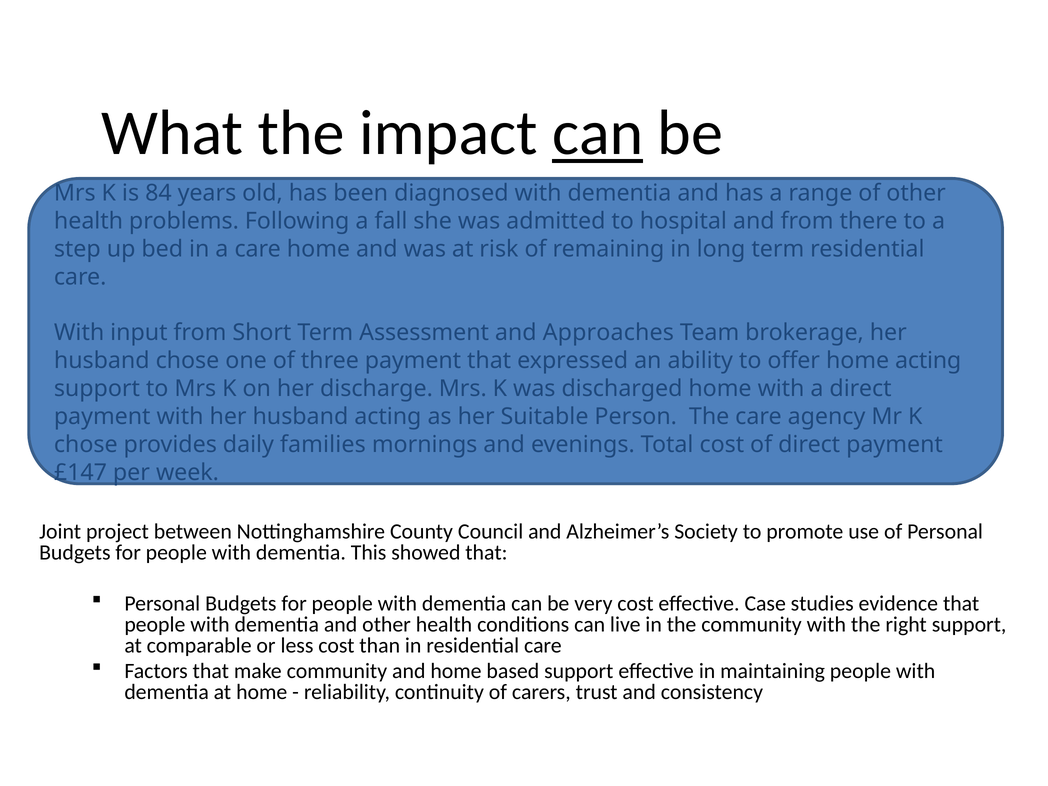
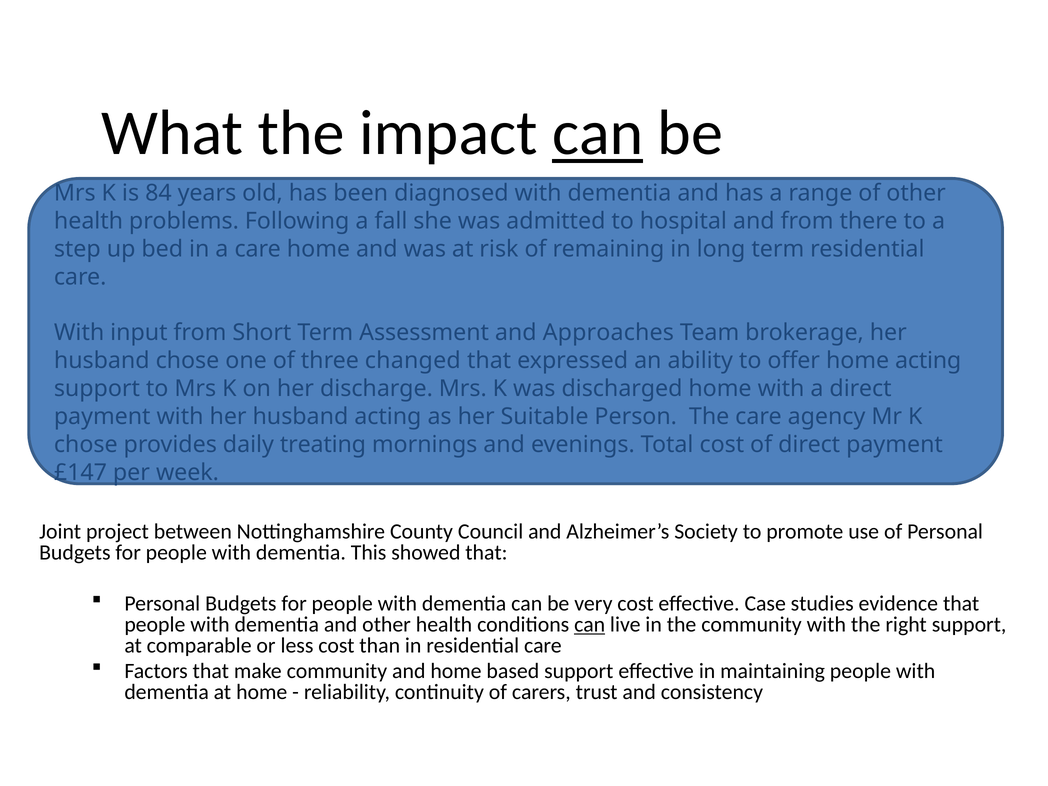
three payment: payment -> changed
families: families -> treating
can at (590, 625) underline: none -> present
